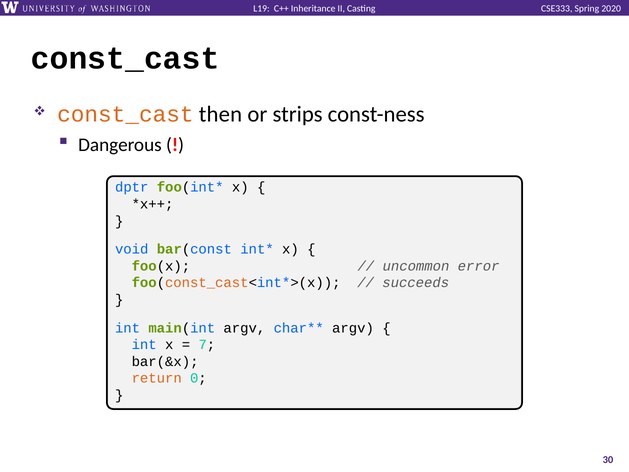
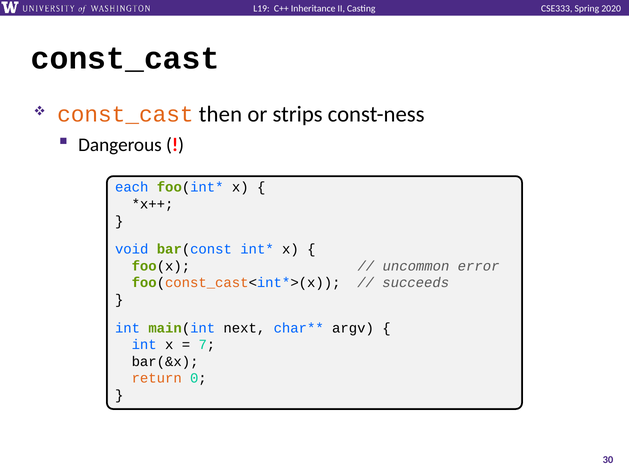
dptr: dptr -> each
main(int argv: argv -> next
